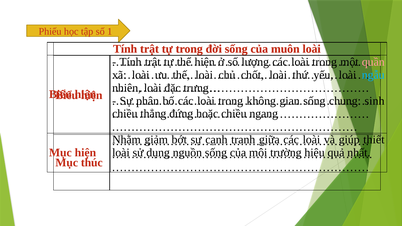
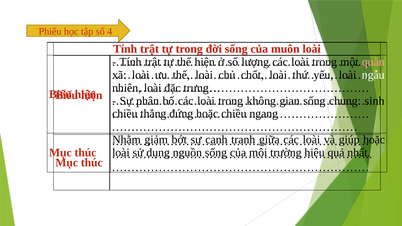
1: 1 -> 4
ngẫu colour: light blue -> white
thiết at (374, 140): thiết -> hoặc
hiện at (85, 153): hiện -> thúc
